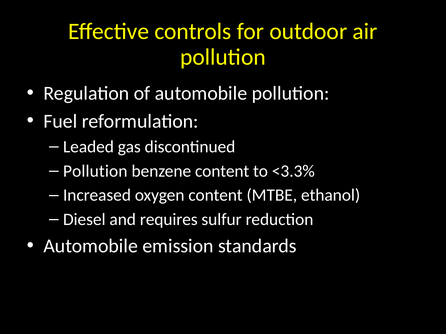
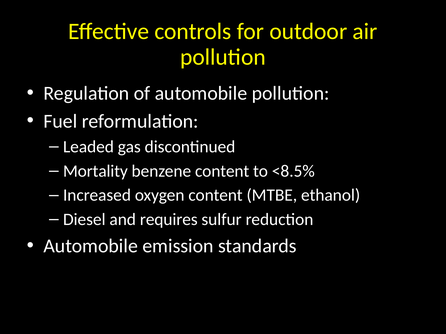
Pollution at (95, 171): Pollution -> Mortality
<3.3%: <3.3% -> <8.5%
